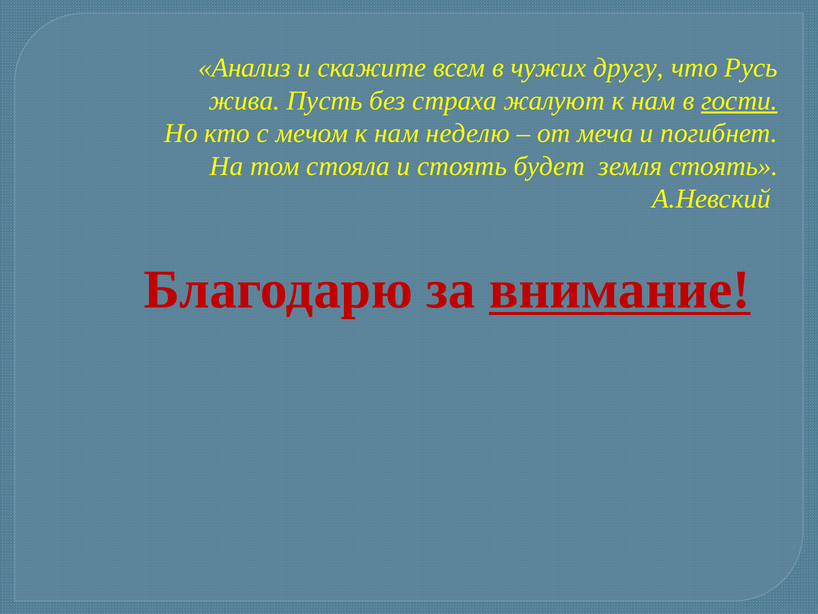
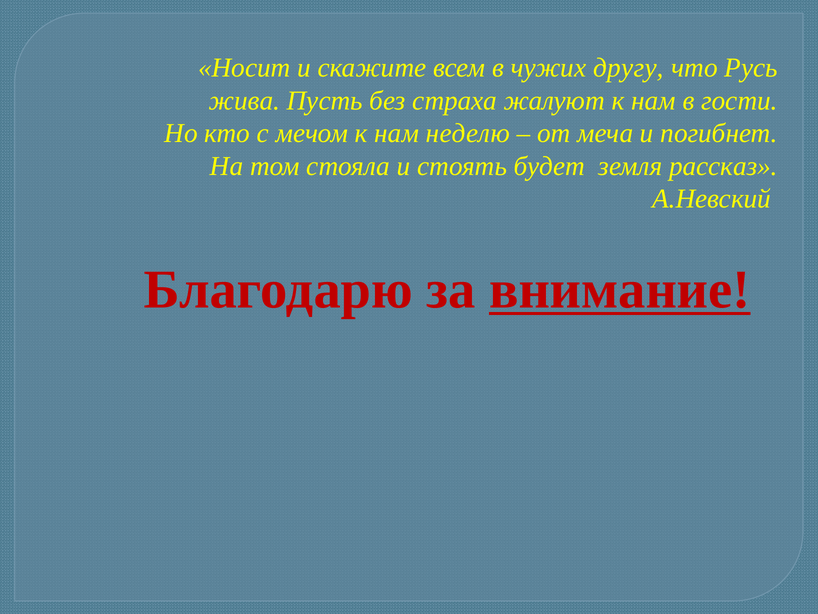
Анализ: Анализ -> Носит
гости underline: present -> none
земля стоять: стоять -> рассказ
